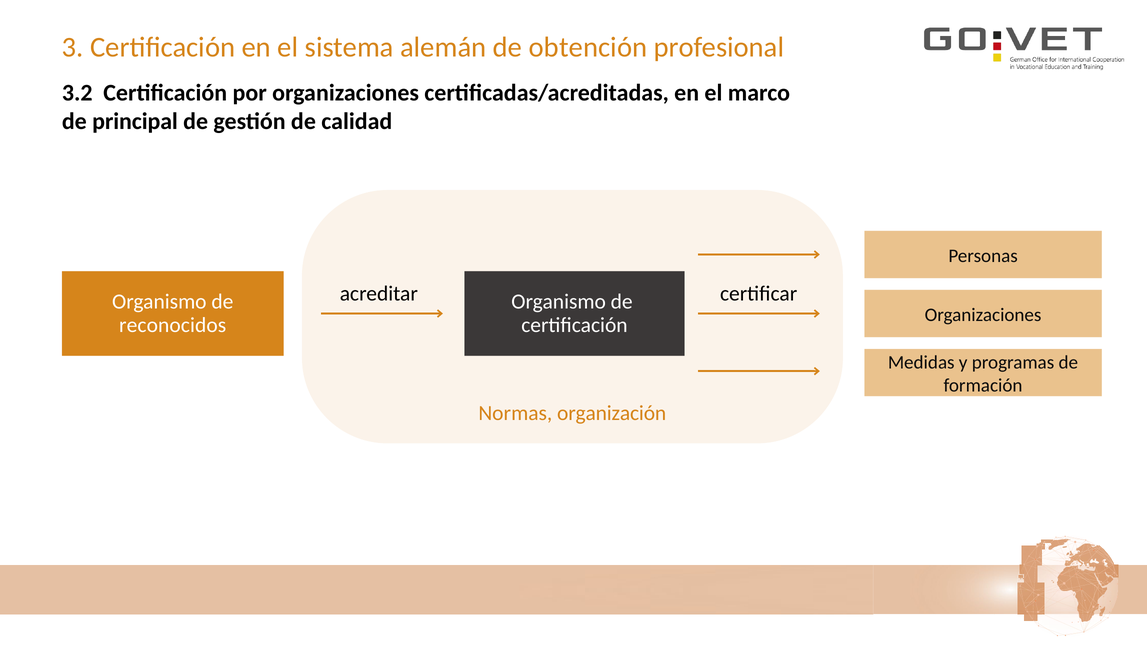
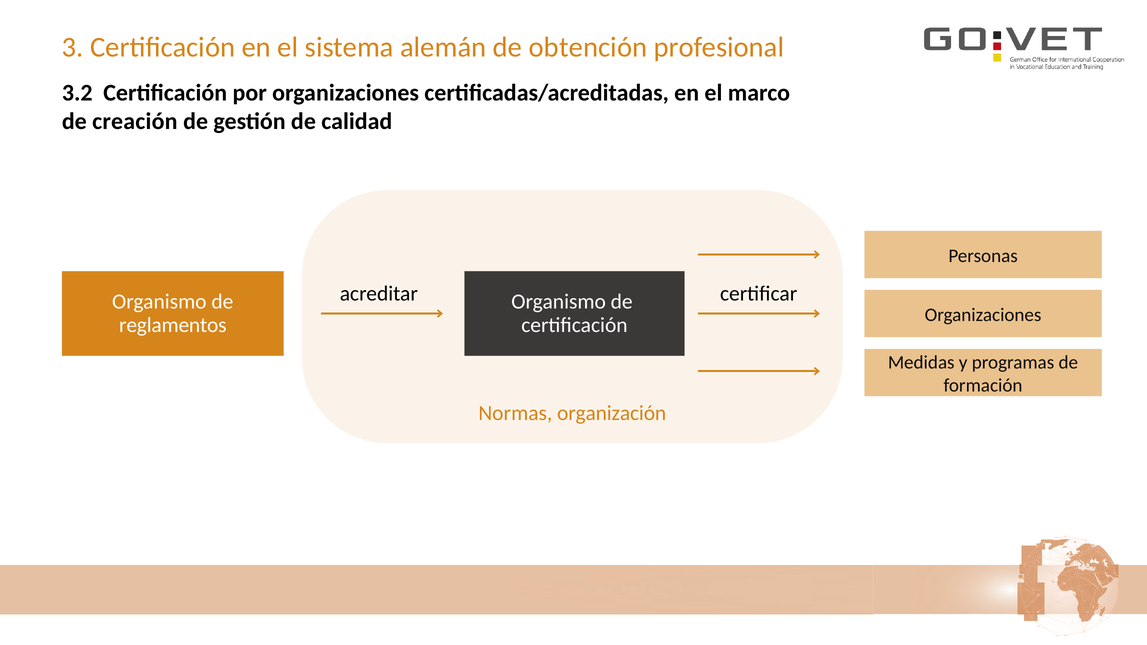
principal: principal -> creación
reconocidos: reconocidos -> reglamentos
